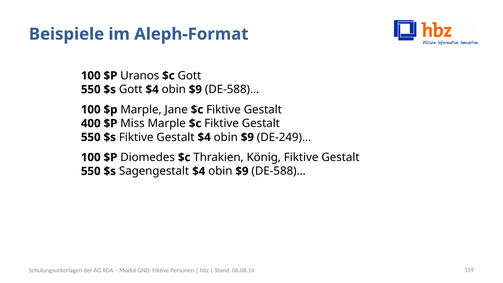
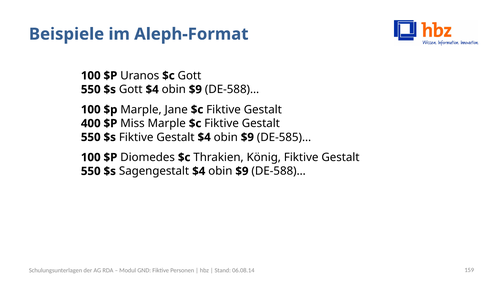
DE-249)…: DE-249)… -> DE-585)…
